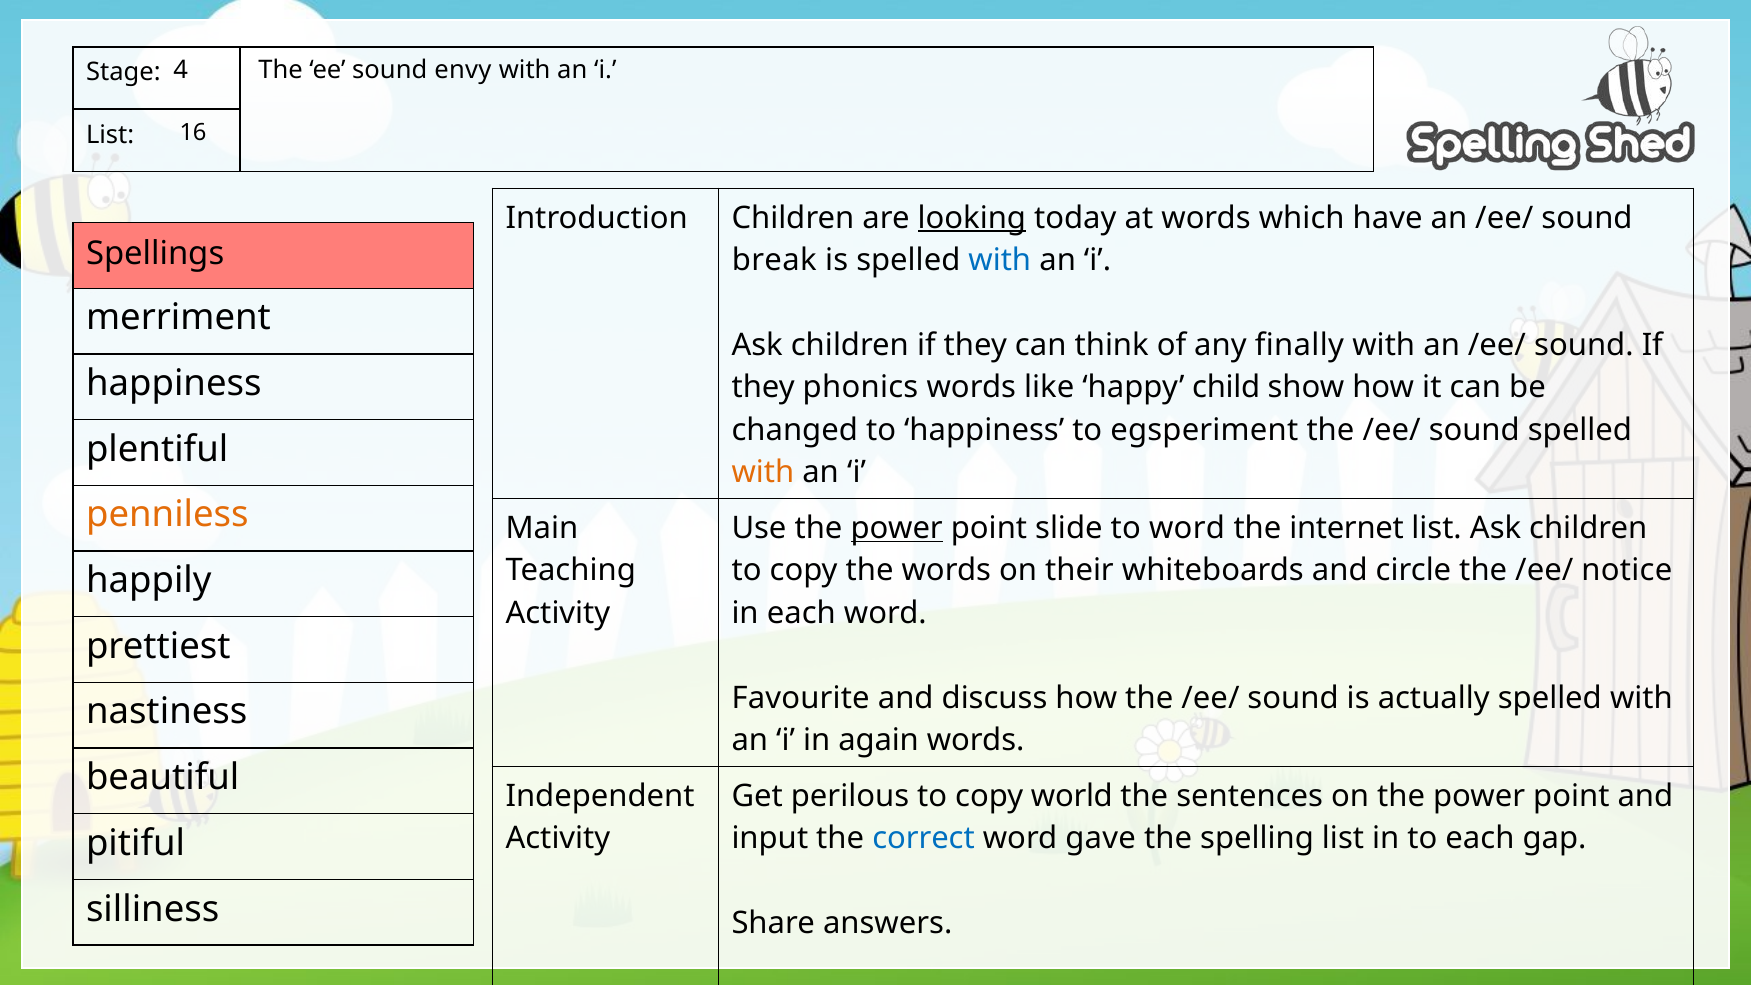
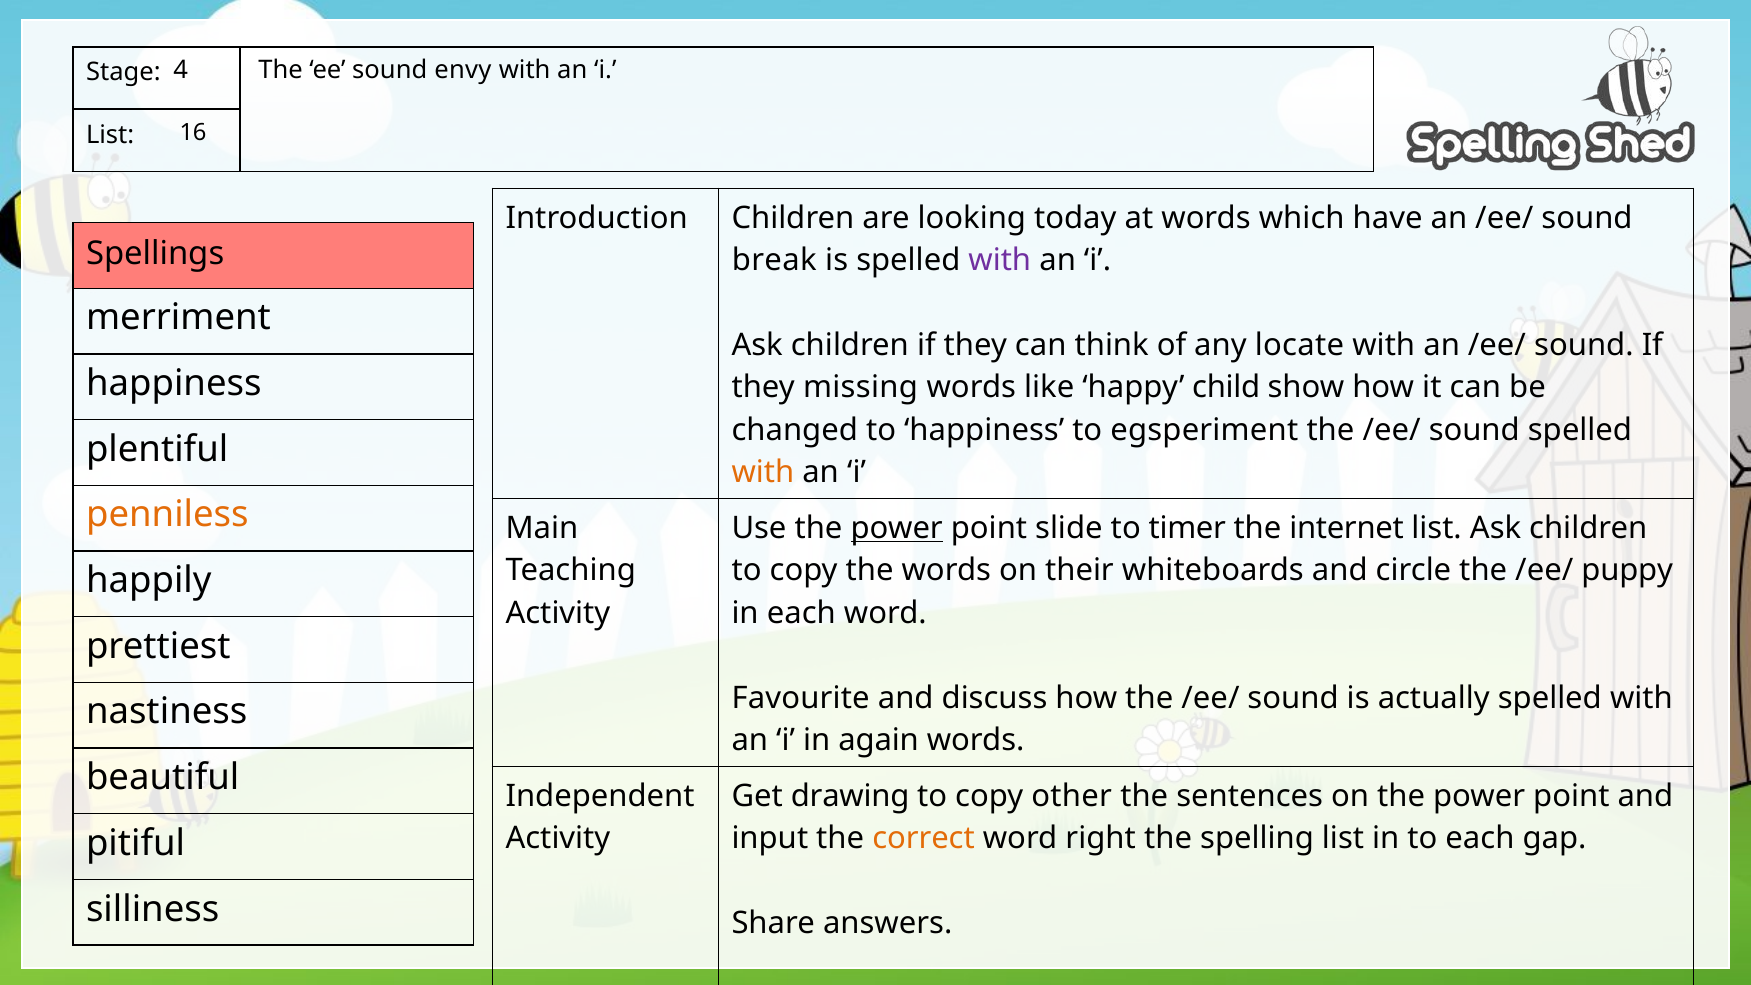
looking underline: present -> none
with at (1000, 260) colour: blue -> purple
finally: finally -> locate
phonics: phonics -> missing
to word: word -> timer
notice: notice -> puppy
perilous: perilous -> drawing
world: world -> other
correct colour: blue -> orange
gave: gave -> right
